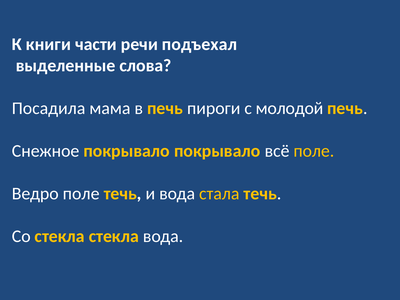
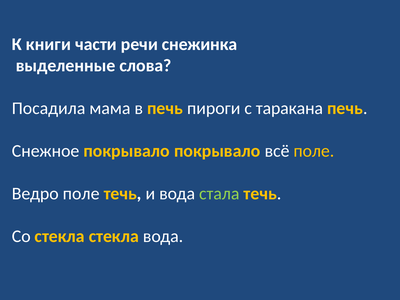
подъехал: подъехал -> снежинка
молодой: молодой -> таракана
стала colour: yellow -> light green
